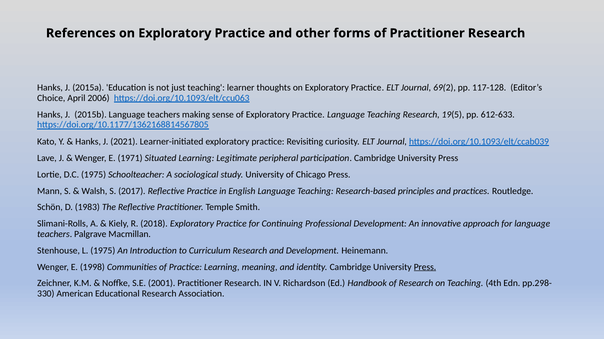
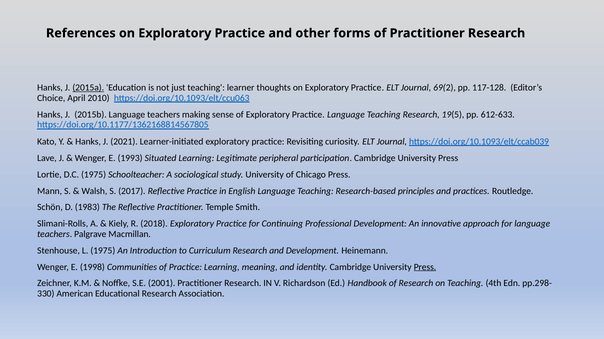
2015a underline: none -> present
2006: 2006 -> 2010
1971: 1971 -> 1993
